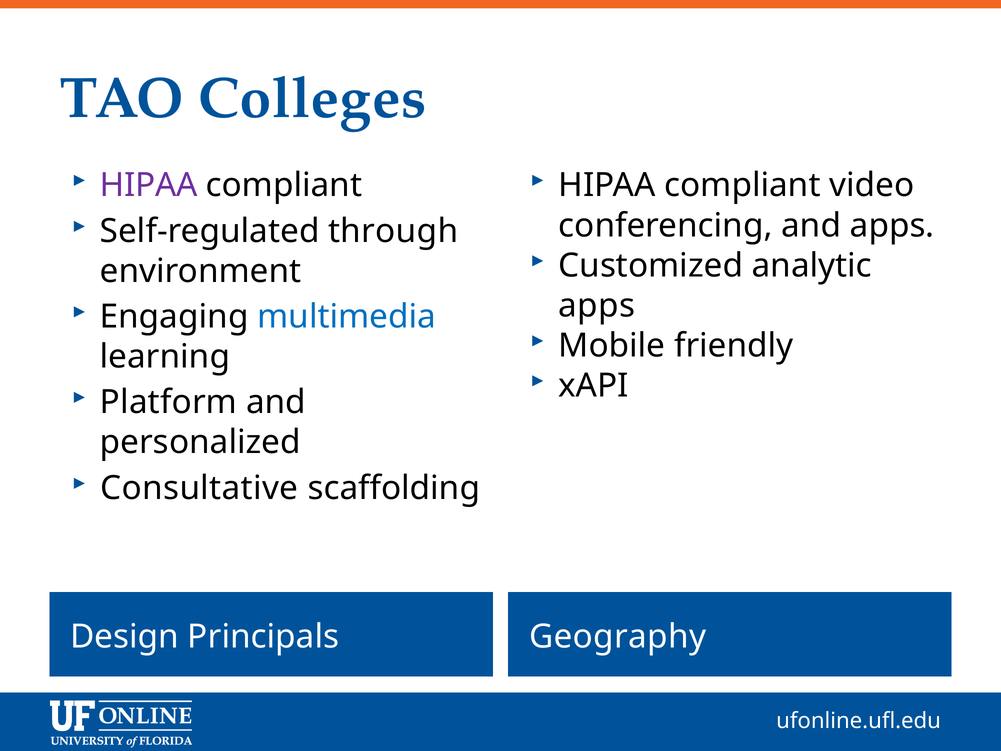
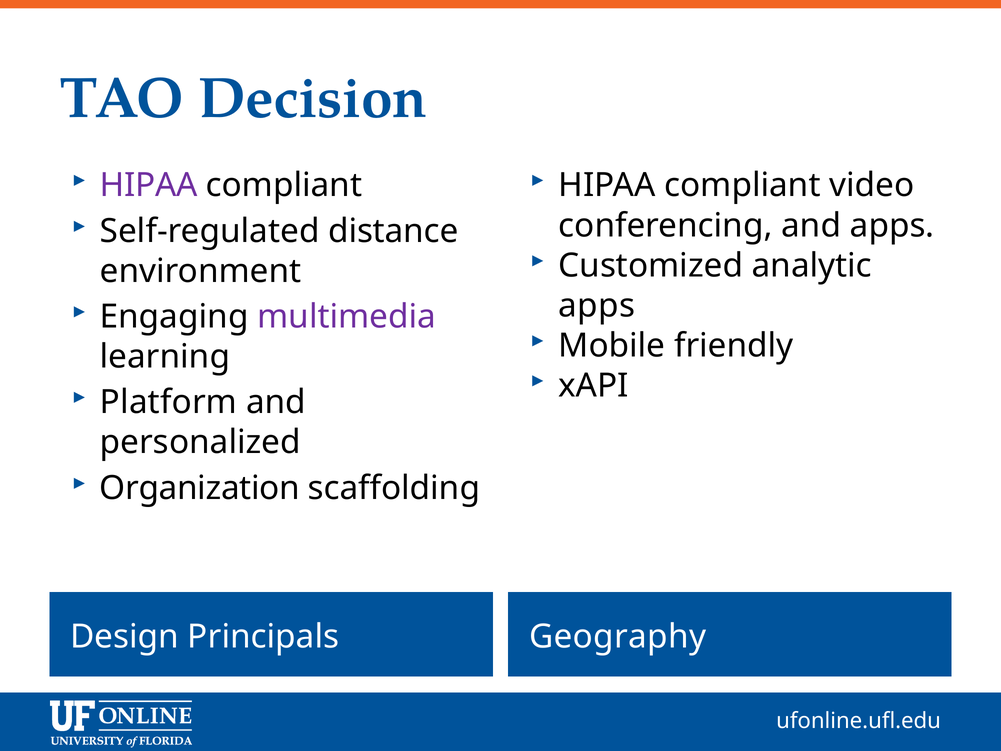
Colleges: Colleges -> Decision
through: through -> distance
multimedia colour: blue -> purple
Consultative: Consultative -> Organization
